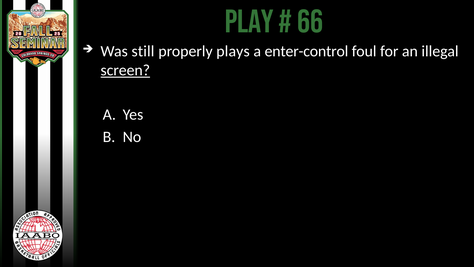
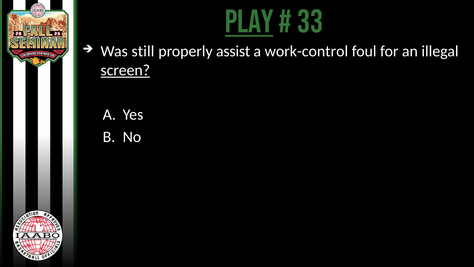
PLAY underline: none -> present
66: 66 -> 33
plays: plays -> assist
enter-control: enter-control -> work-control
